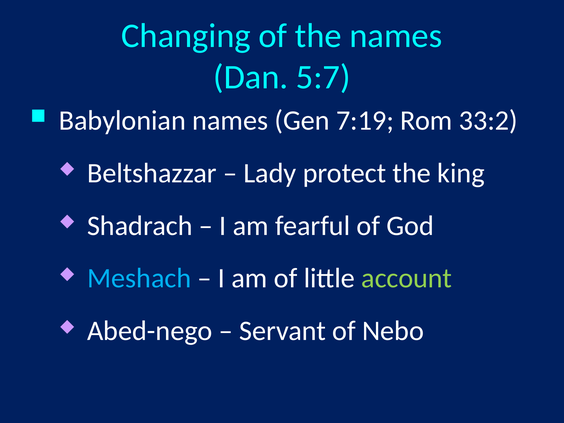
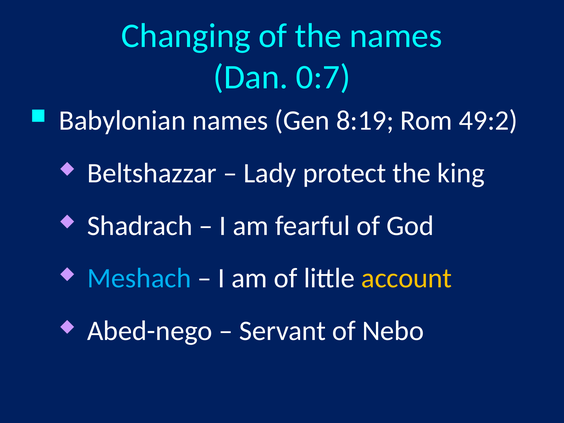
5:7: 5:7 -> 0:7
7:19: 7:19 -> 8:19
33:2: 33:2 -> 49:2
account colour: light green -> yellow
